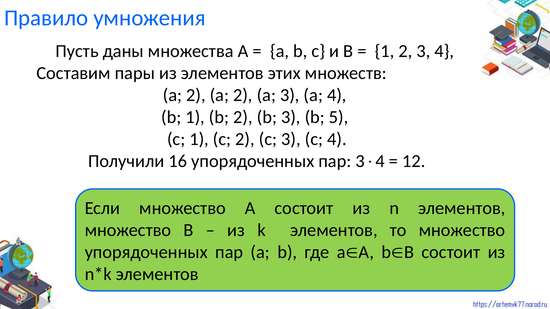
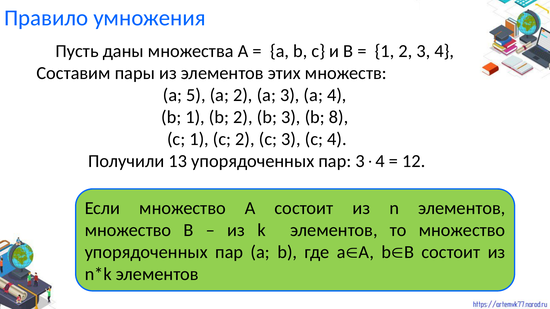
2 at (196, 95): 2 -> 5
5: 5 -> 8
16: 16 -> 13
